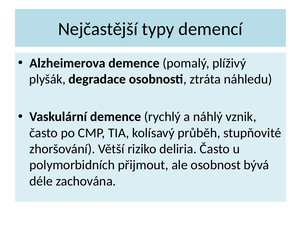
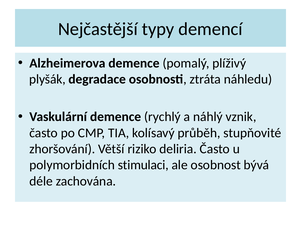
přijmout: přijmout -> stimulaci
